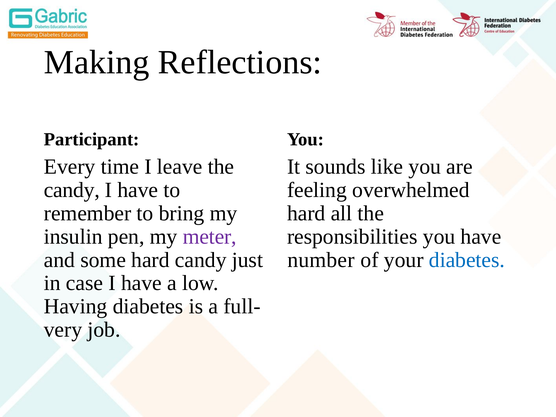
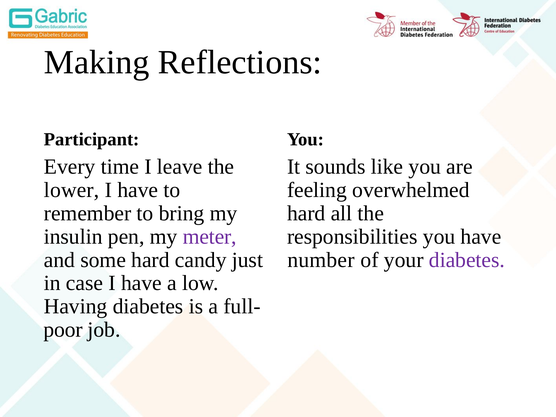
candy at (72, 190): candy -> lower
diabetes at (467, 260) colour: blue -> purple
very: very -> poor
